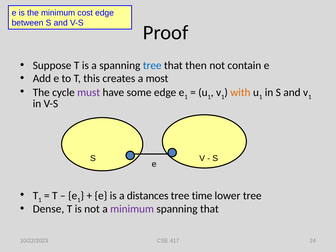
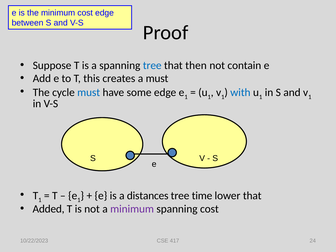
a most: most -> must
must at (89, 93) colour: purple -> blue
with colour: orange -> blue
lower tree: tree -> that
Dense: Dense -> Added
spanning that: that -> cost
